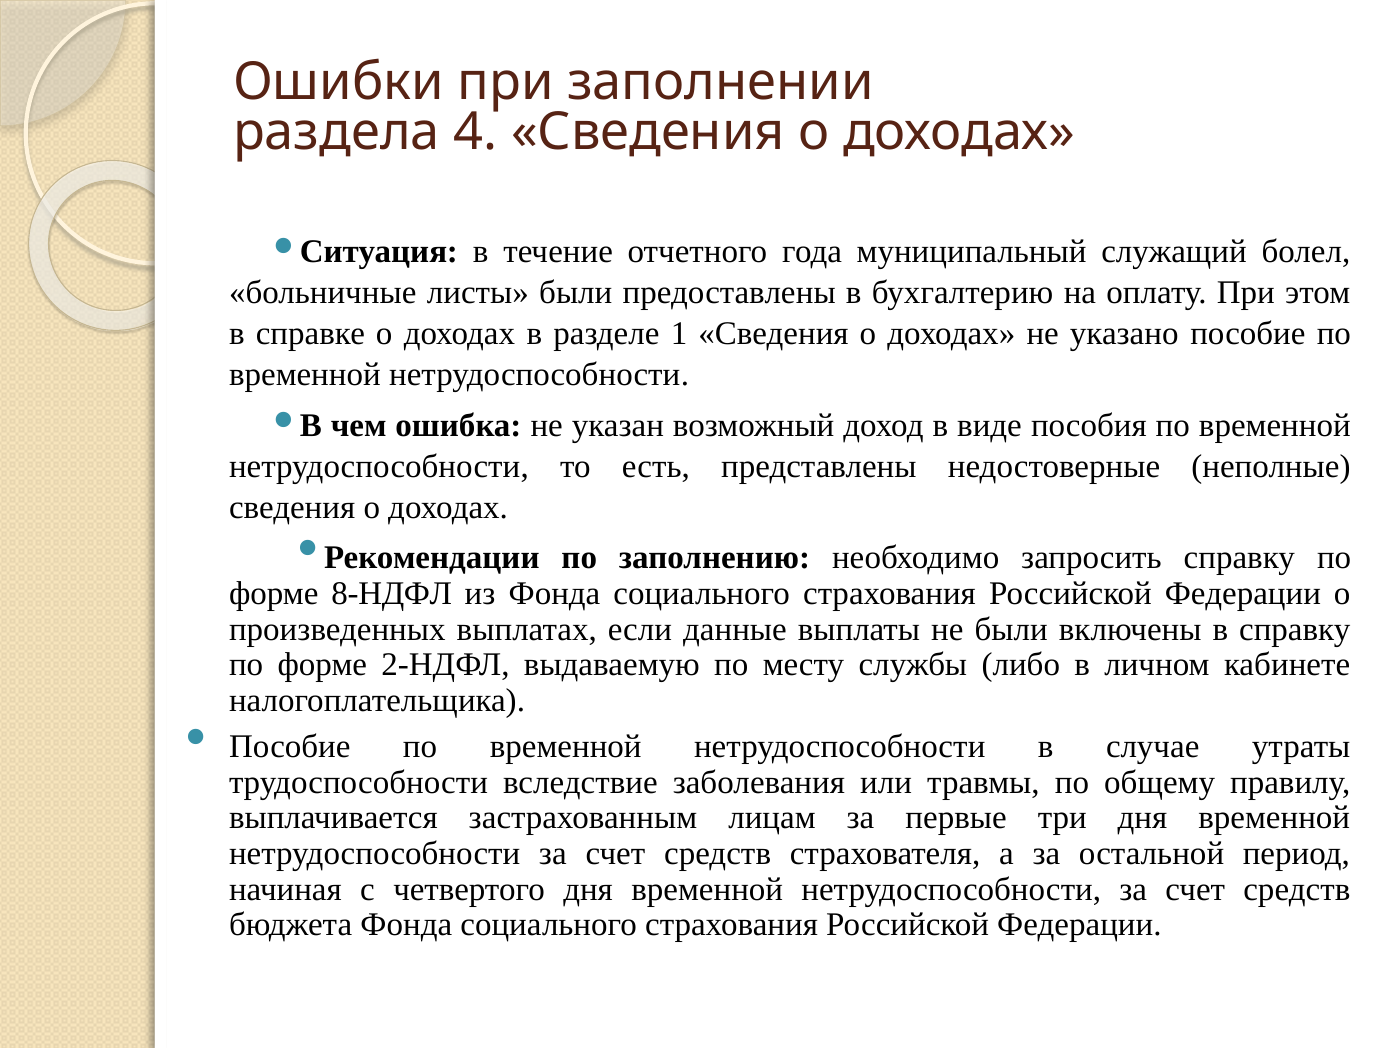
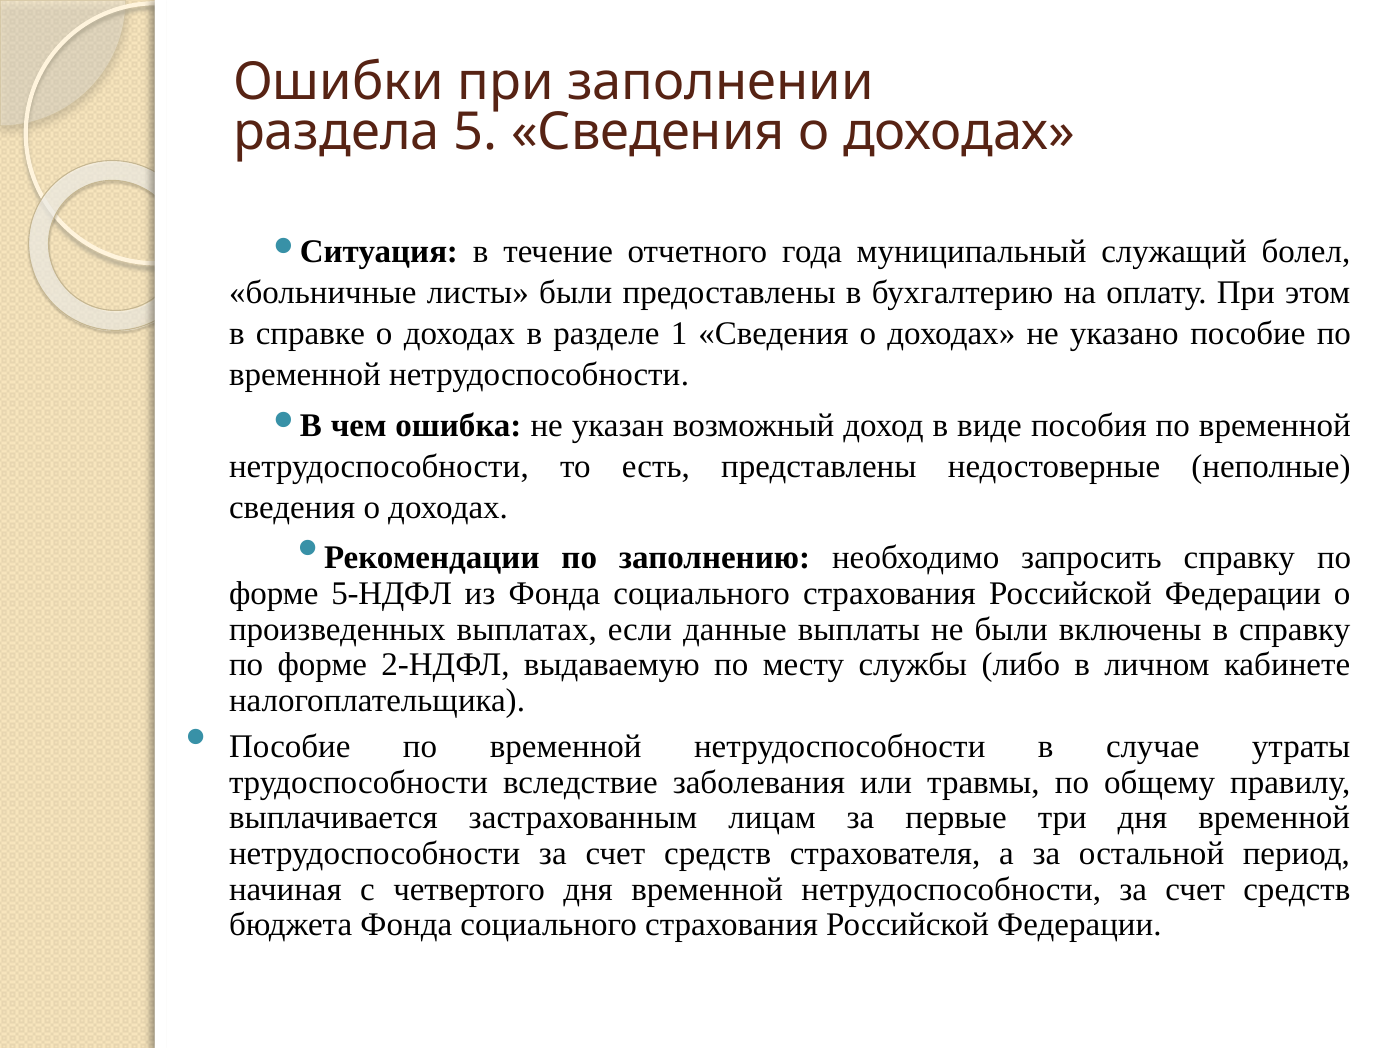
4: 4 -> 5
8-НДФЛ: 8-НДФЛ -> 5-НДФЛ
